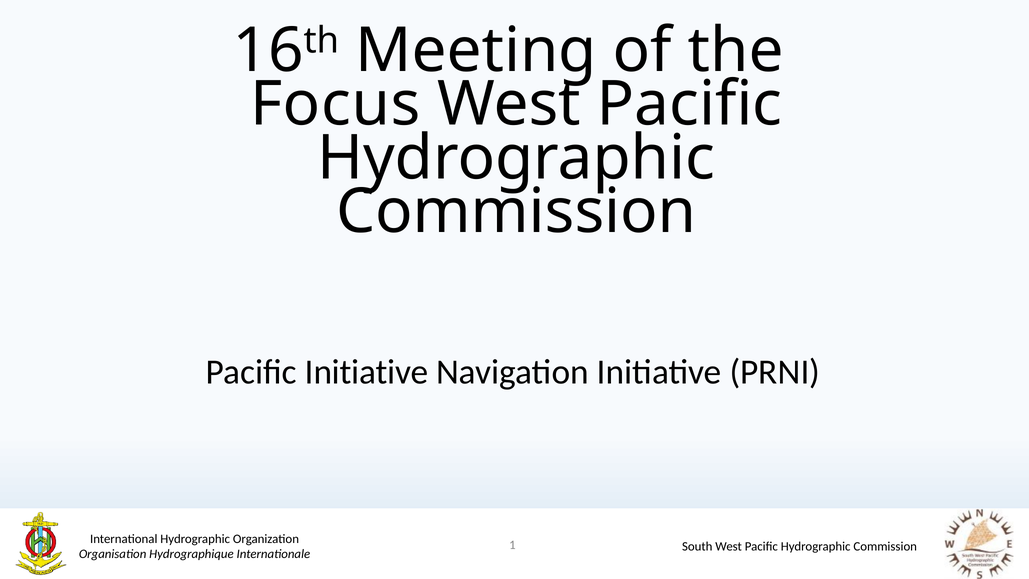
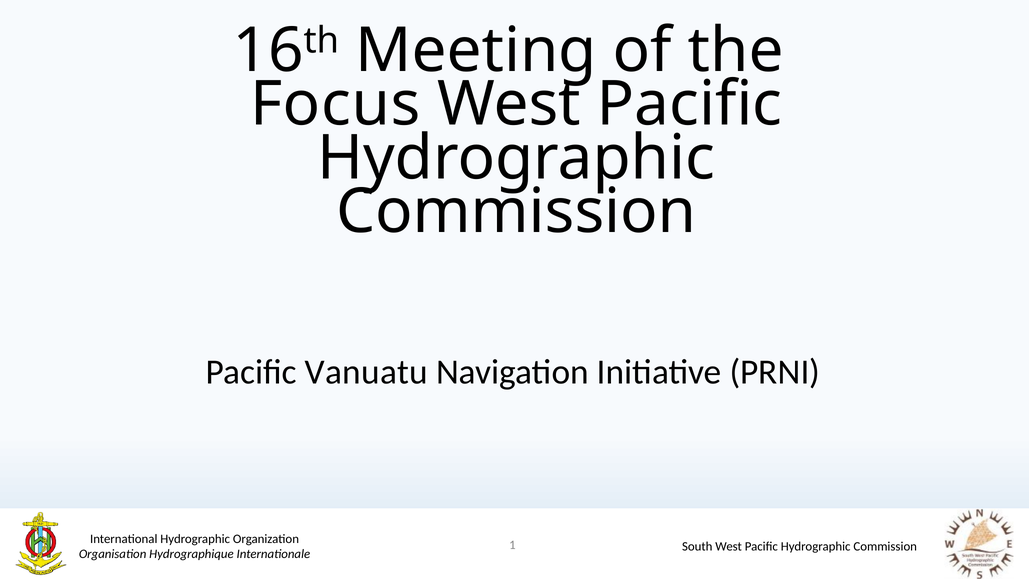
Pacific Initiative: Initiative -> Vanuatu
